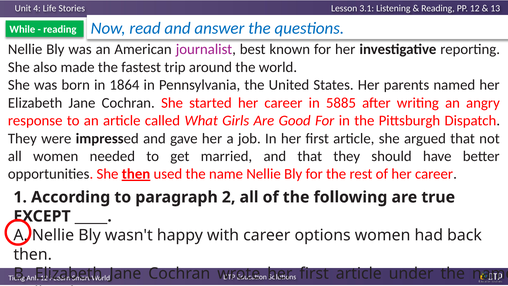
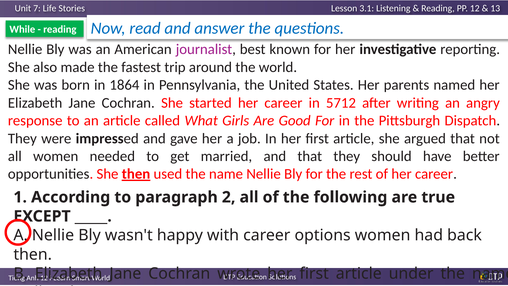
4: 4 -> 7
5885: 5885 -> 5712
